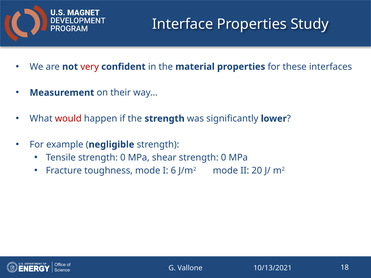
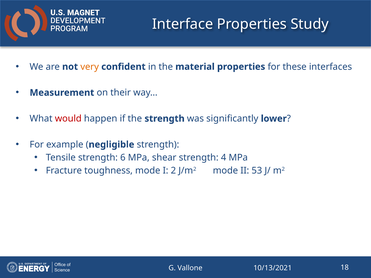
very colour: red -> orange
Tensile strength 0: 0 -> 6
shear strength 0: 0 -> 4
6: 6 -> 2
20: 20 -> 53
